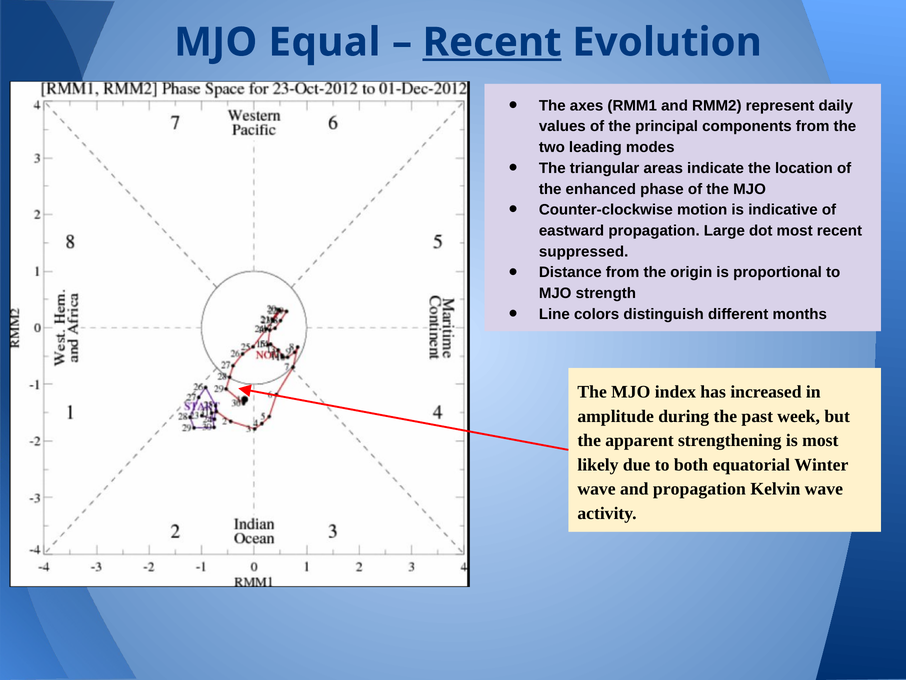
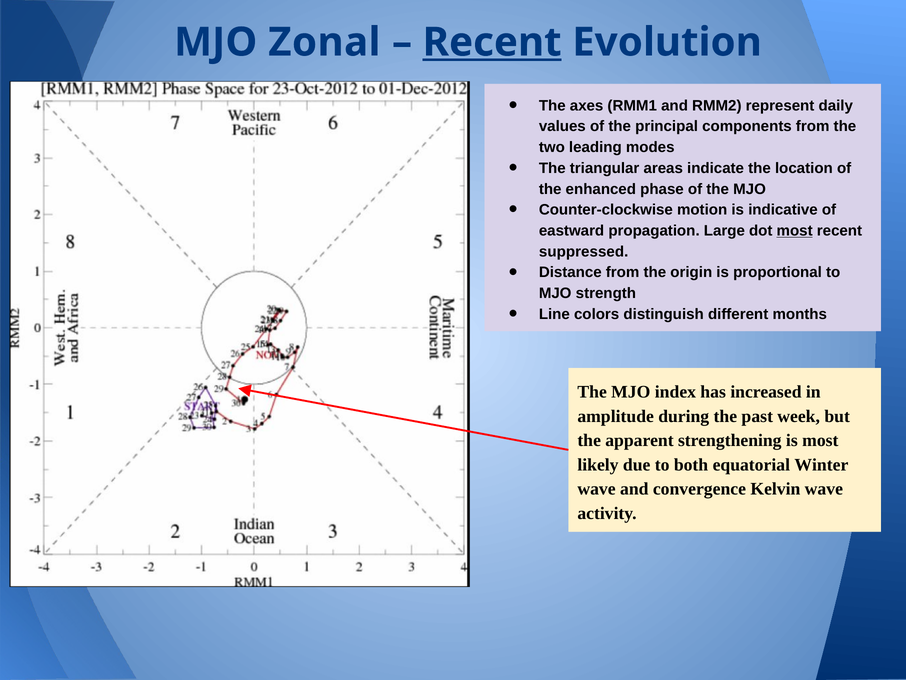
Equal: Equal -> Zonal
most at (795, 231) underline: none -> present
and propagation: propagation -> convergence
